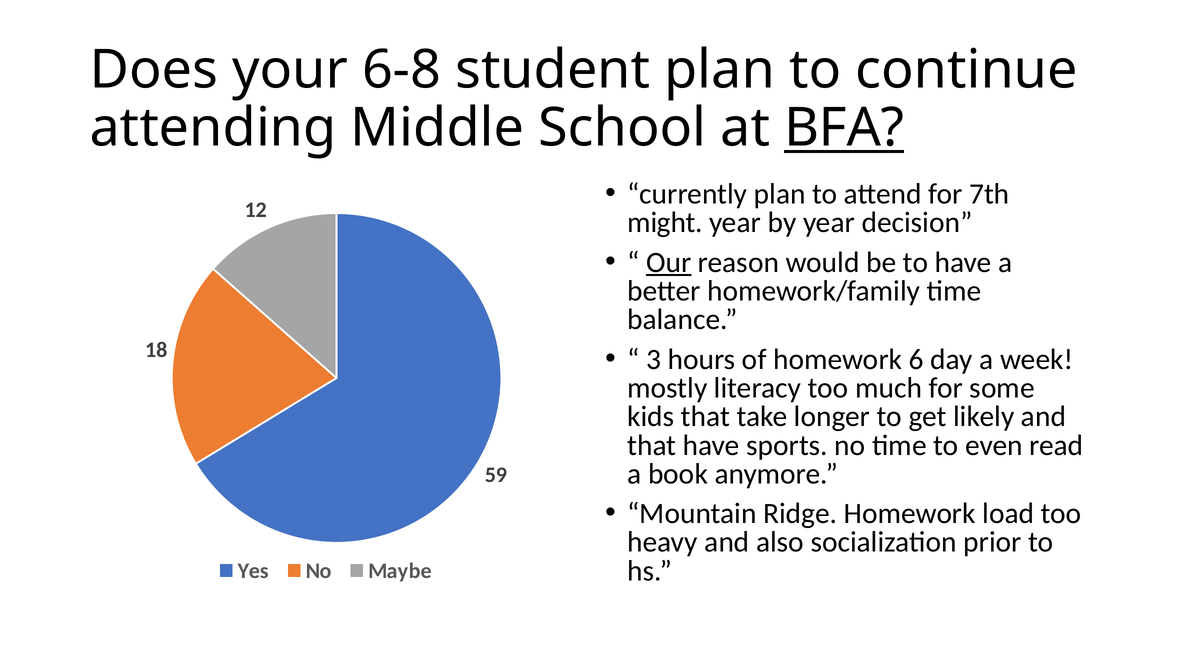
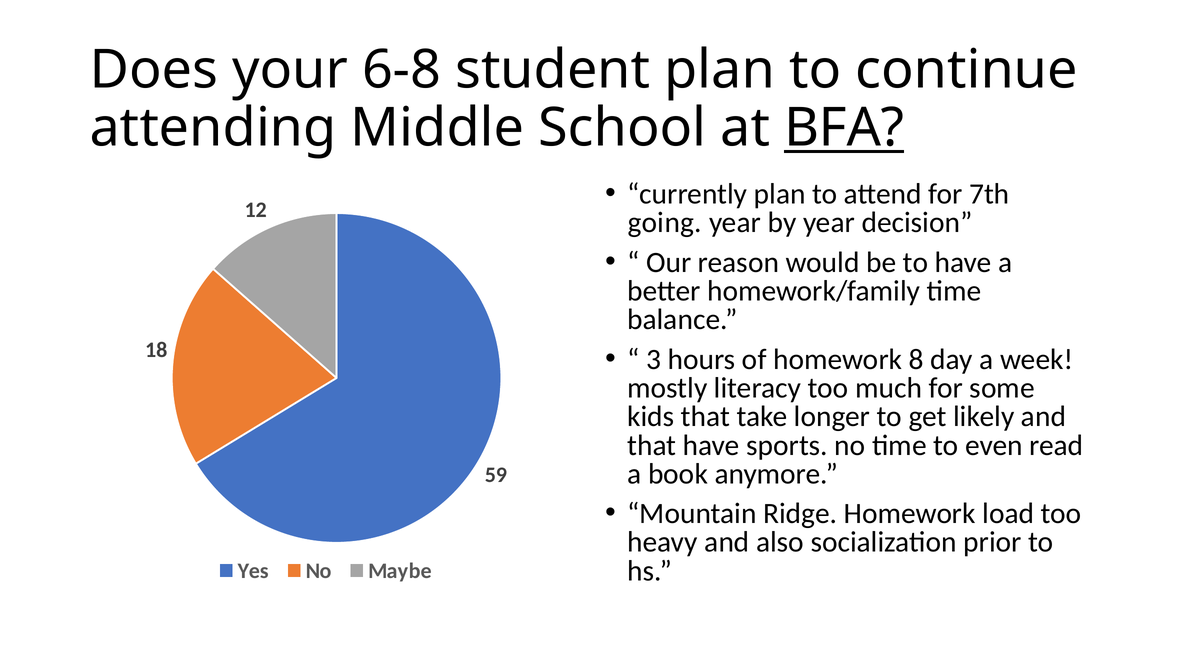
might: might -> going
Our underline: present -> none
6: 6 -> 8
